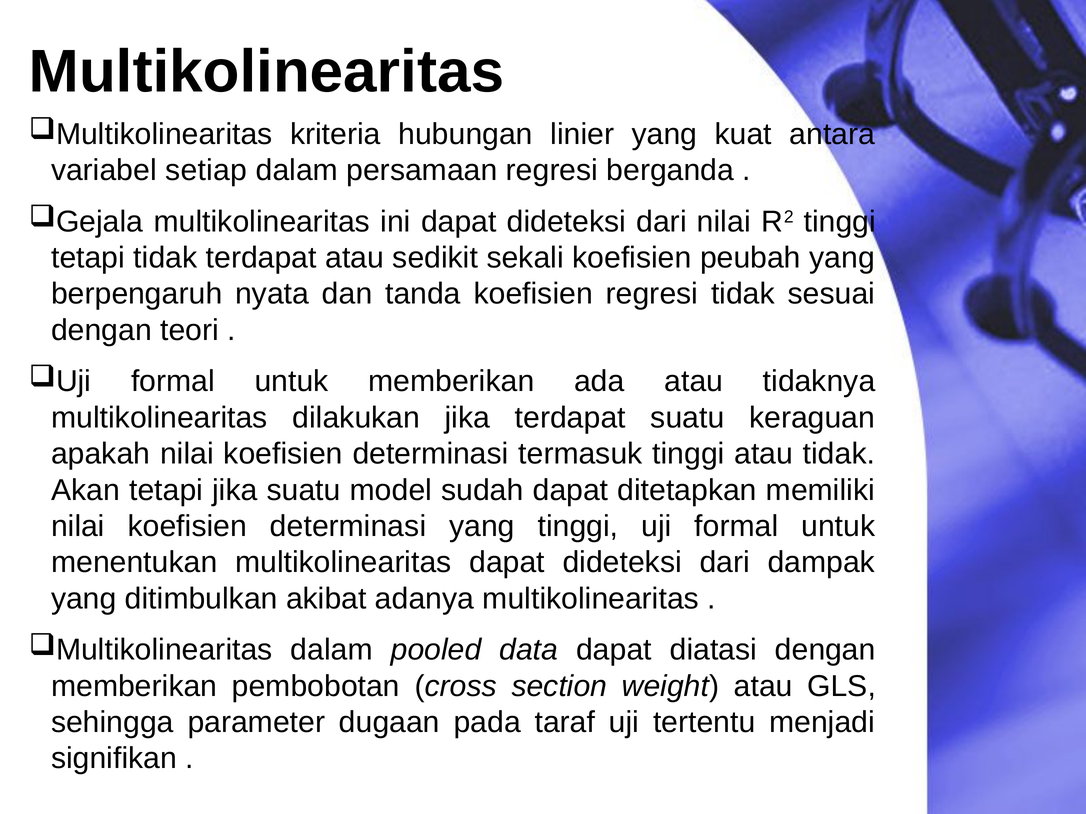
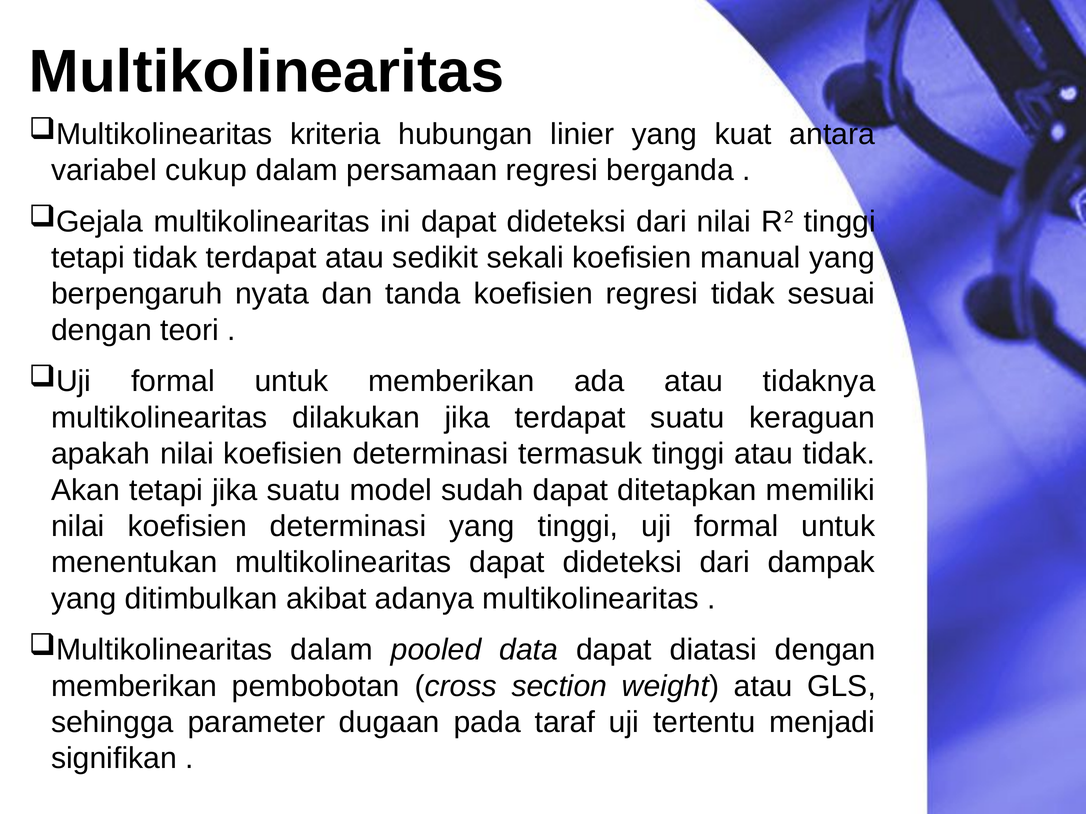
setiap: setiap -> cukup
peubah: peubah -> manual
